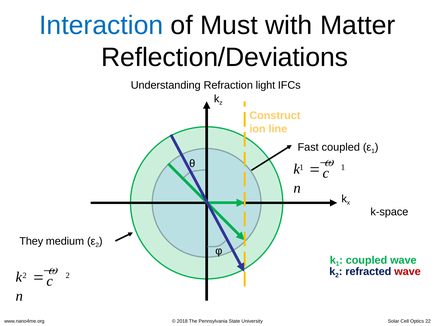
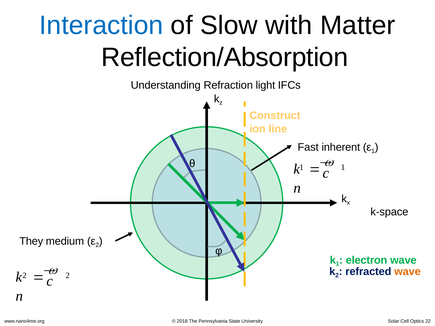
Must: Must -> Slow
Reflection/Deviations: Reflection/Deviations -> Reflection/Absorption
Fast coupled: coupled -> inherent
coupled at (366, 260): coupled -> electron
wave at (408, 272) colour: red -> orange
